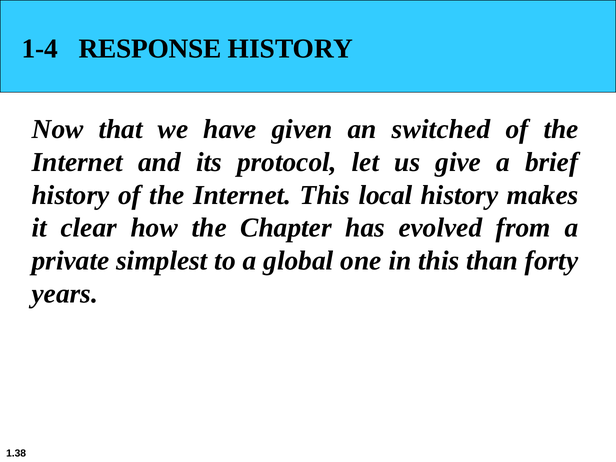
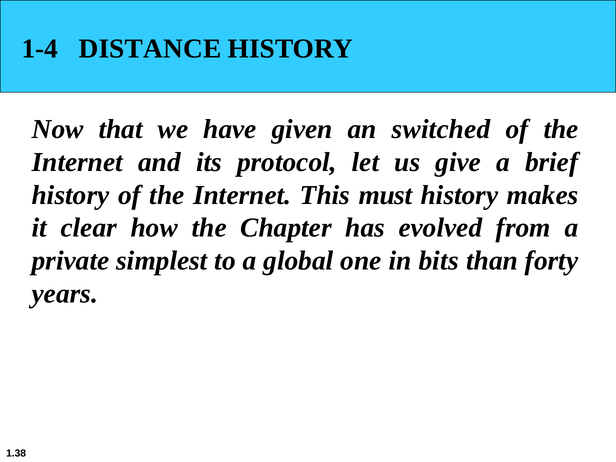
RESPONSE: RESPONSE -> DISTANCE
local: local -> must
in this: this -> bits
